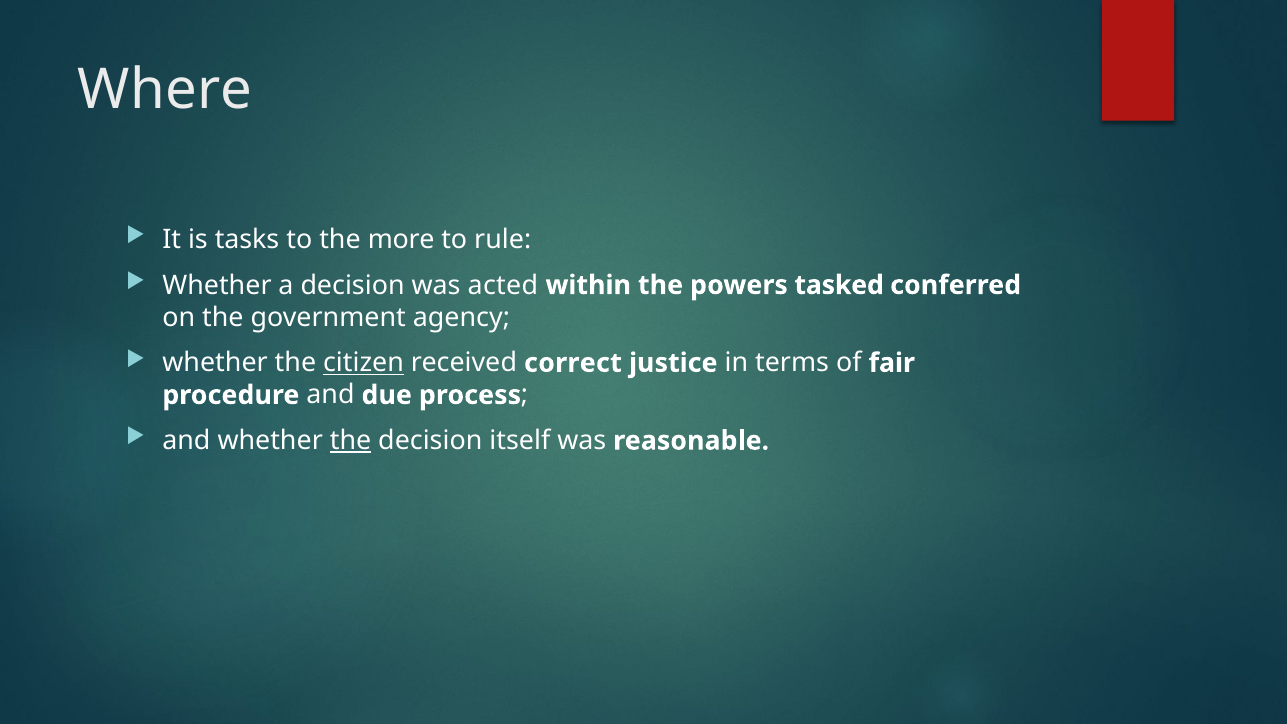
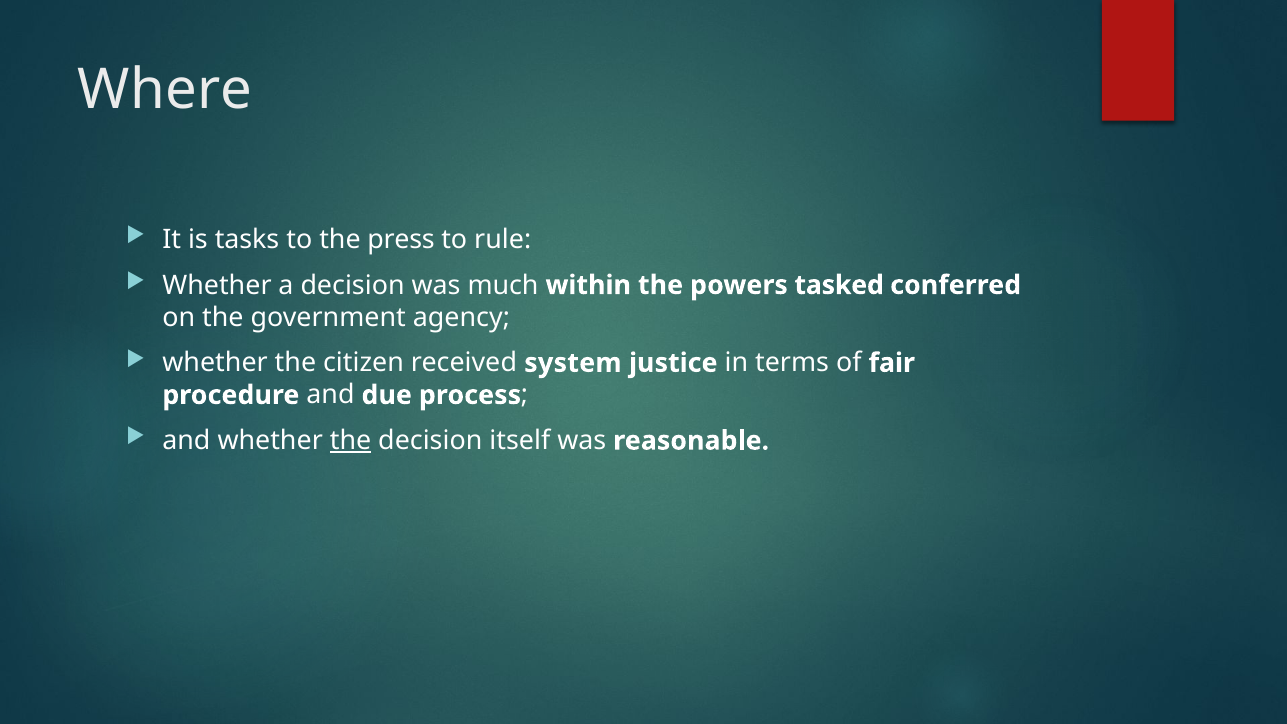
more: more -> press
acted: acted -> much
citizen underline: present -> none
correct: correct -> system
